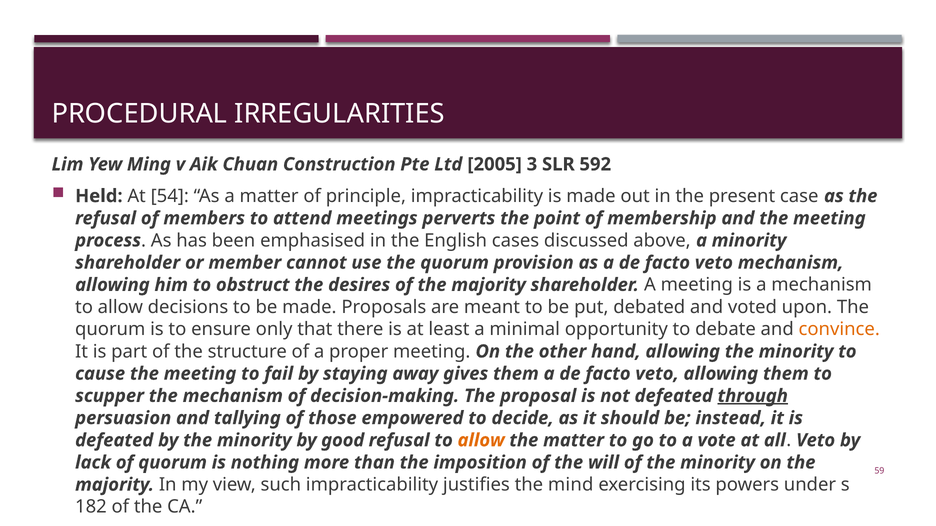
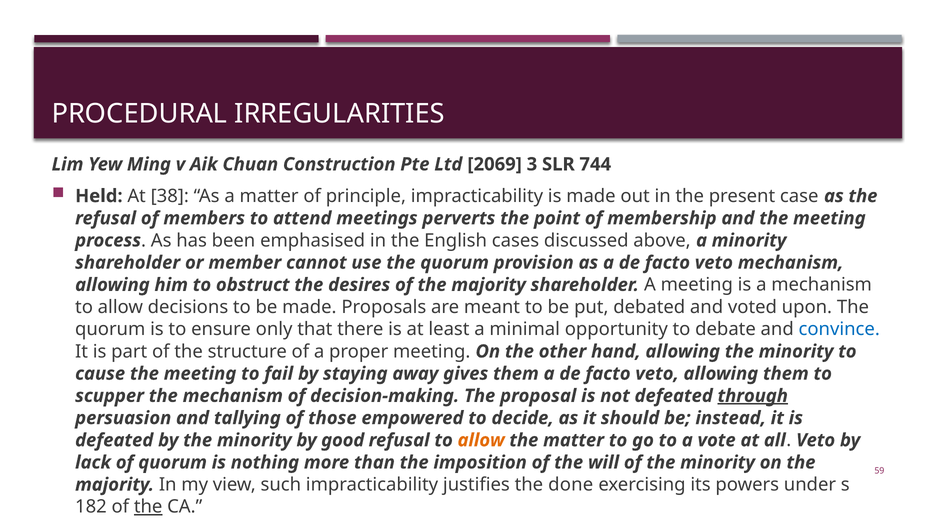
2005: 2005 -> 2069
592: 592 -> 744
54: 54 -> 38
convince colour: orange -> blue
mind: mind -> done
the at (148, 507) underline: none -> present
